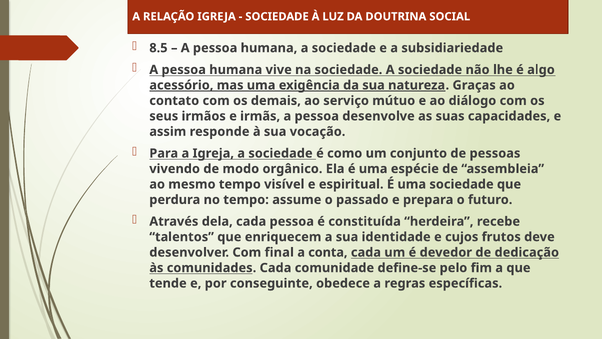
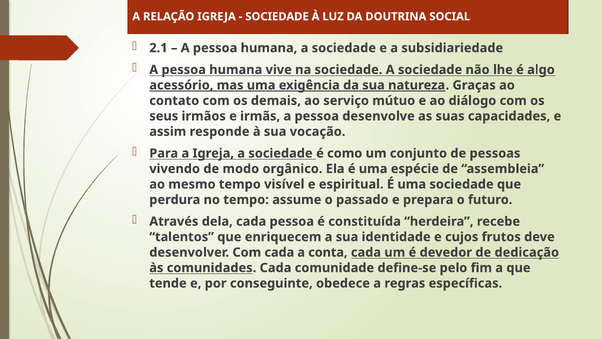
8.5: 8.5 -> 2.1
Com final: final -> cada
